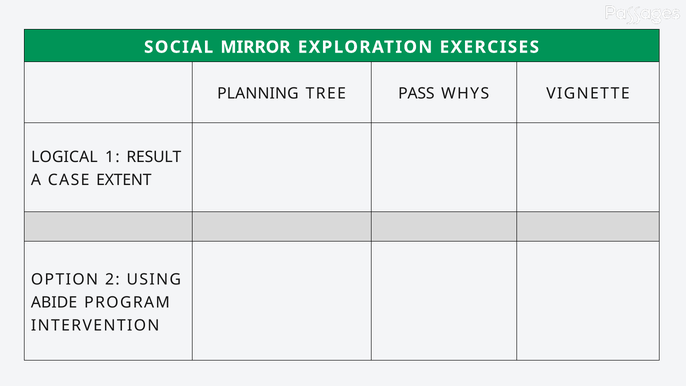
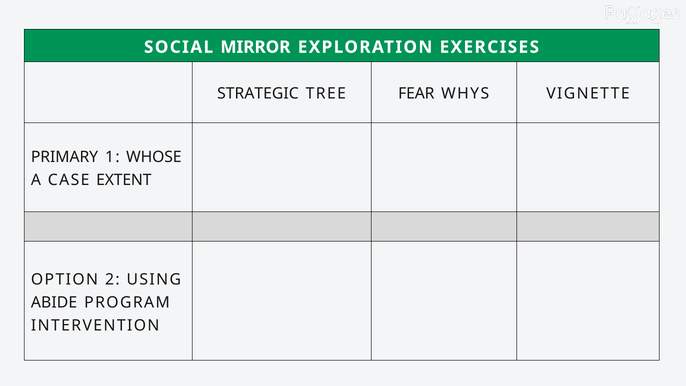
PLANNING: PLANNING -> STRATEGIC
PASS: PASS -> FEAR
LOGICAL: LOGICAL -> PRIMARY
RESULT: RESULT -> WHOSE
